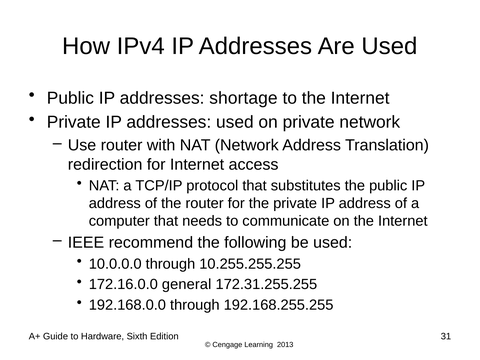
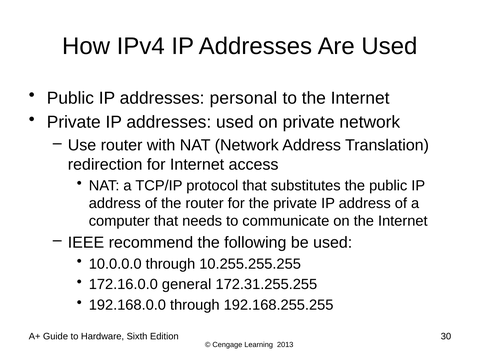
shortage: shortage -> personal
31: 31 -> 30
